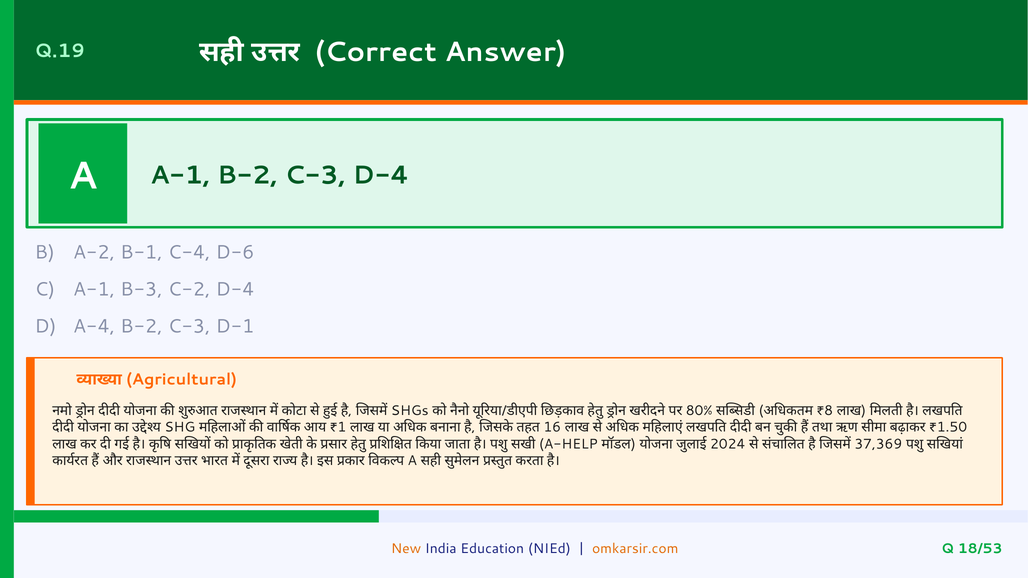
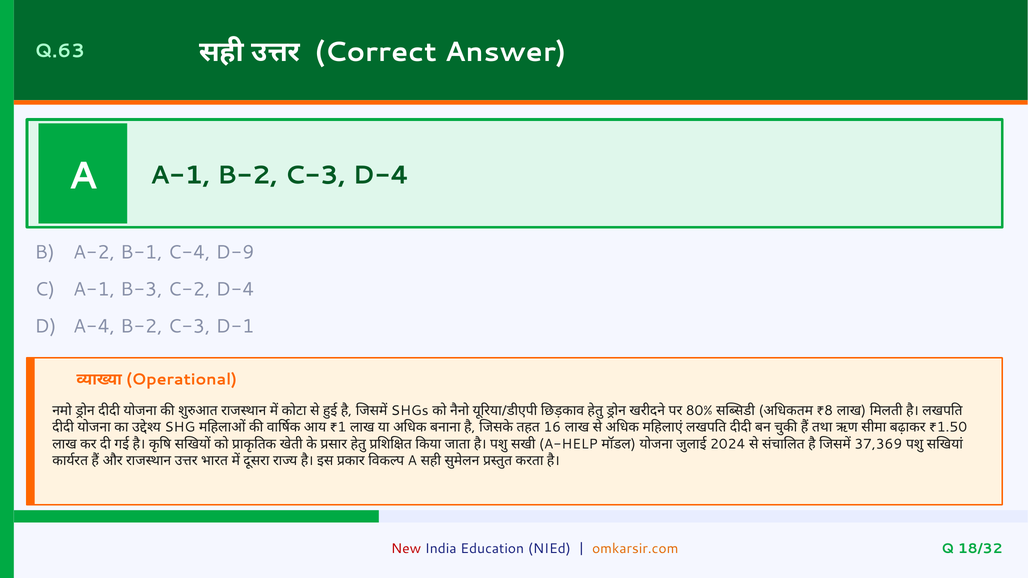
Q.19: Q.19 -> Q.63
D-6: D-6 -> D-9
Agricultural: Agricultural -> Operational
New colour: orange -> red
18/53: 18/53 -> 18/32
